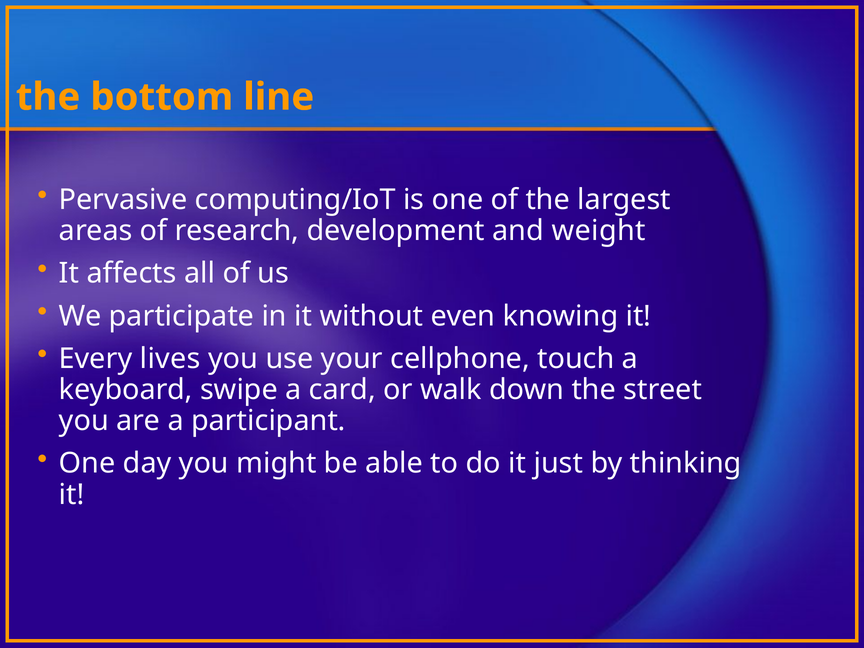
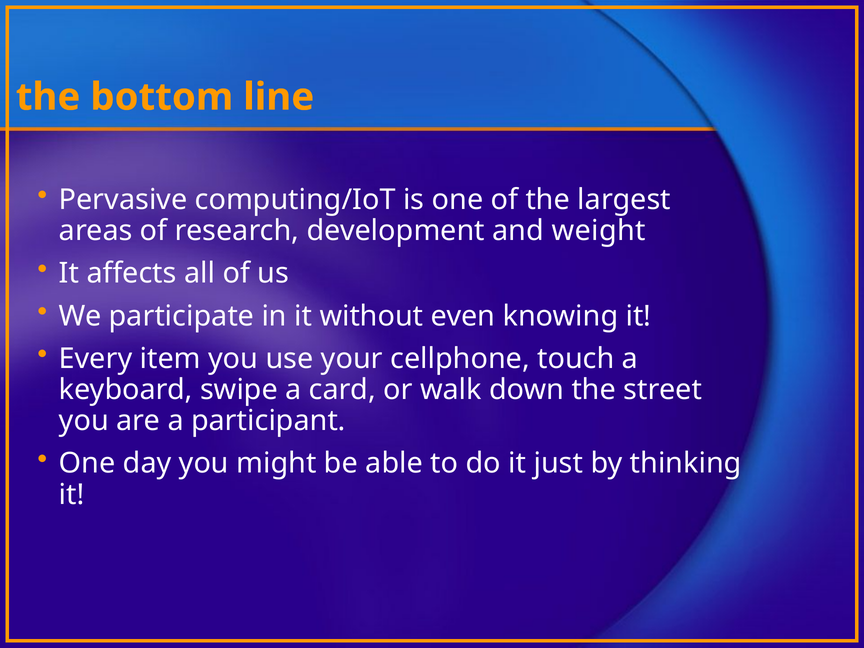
lives: lives -> item
